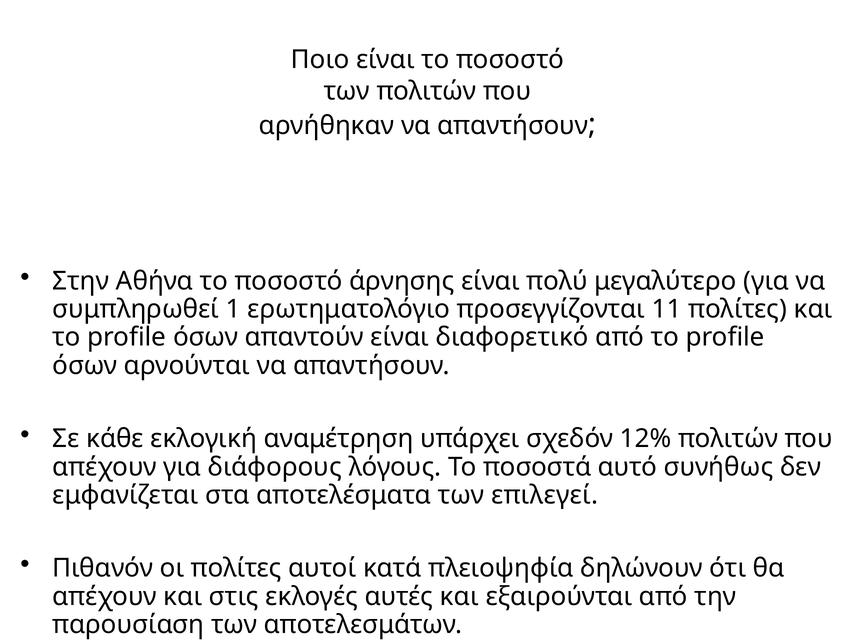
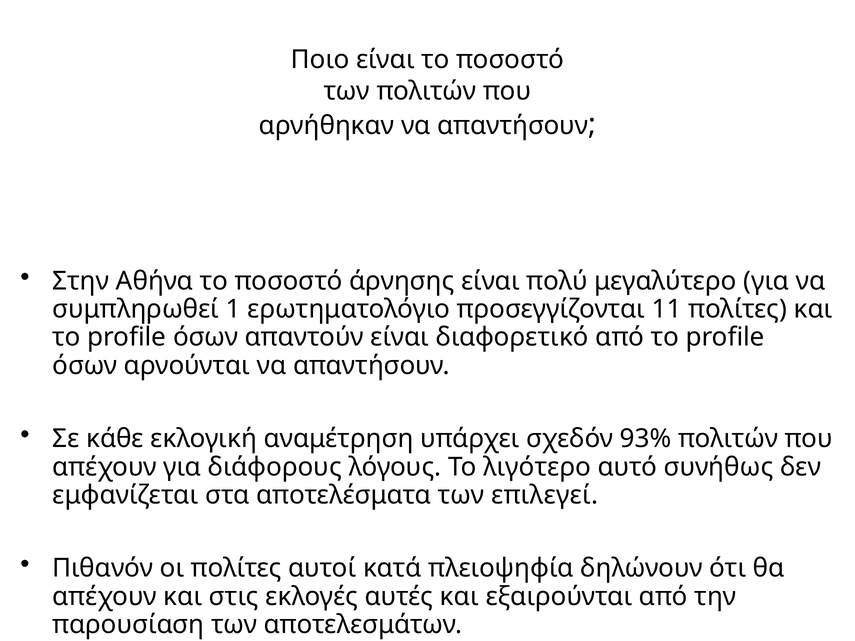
12%: 12% -> 93%
ποσοστά: ποσοστά -> λιγότερο
